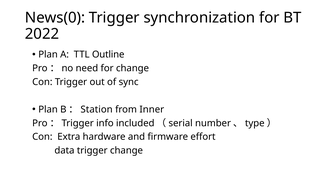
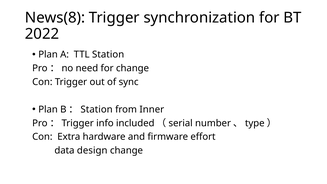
News(0: News(0 -> News(8
TTL Outline: Outline -> Station
data trigger: trigger -> design
